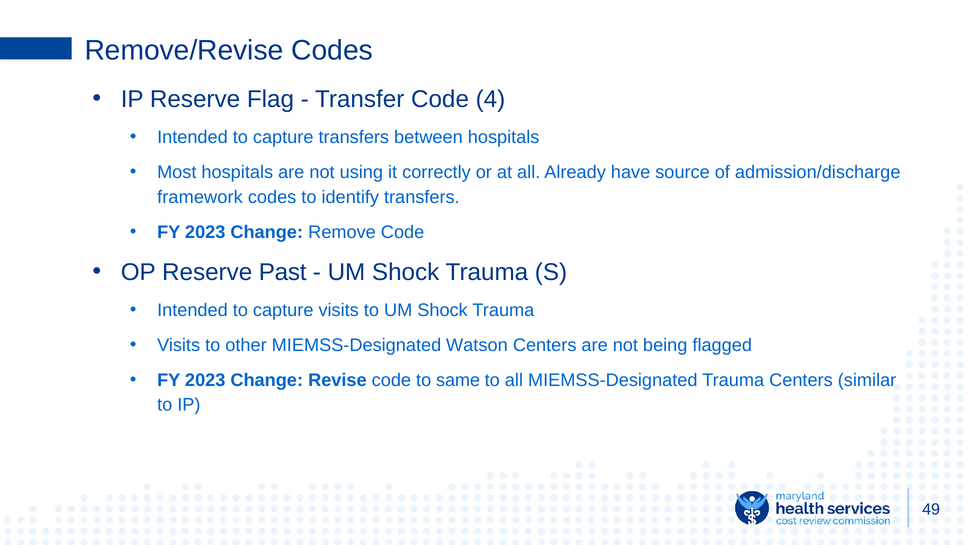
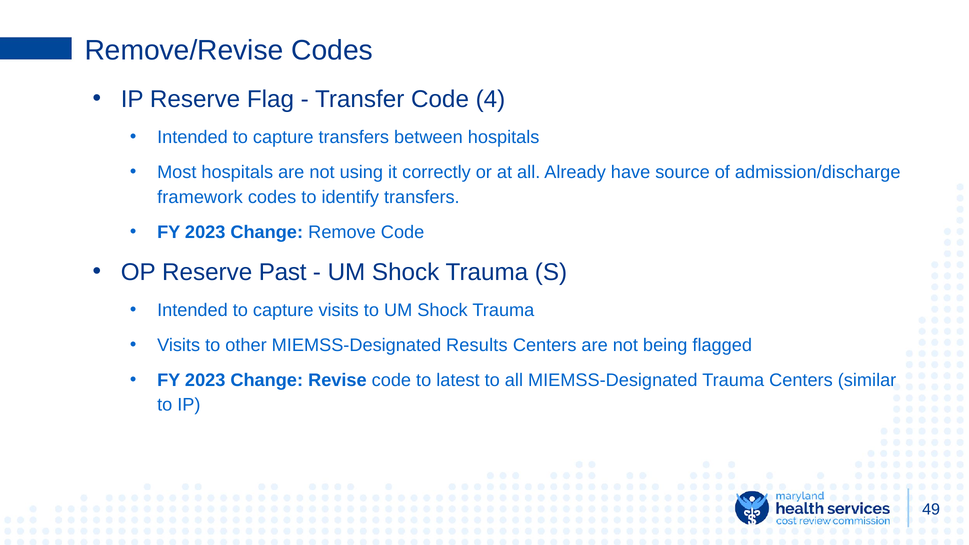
Watson: Watson -> Results
same: same -> latest
